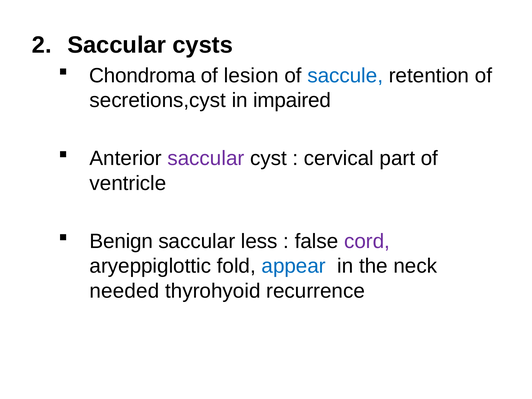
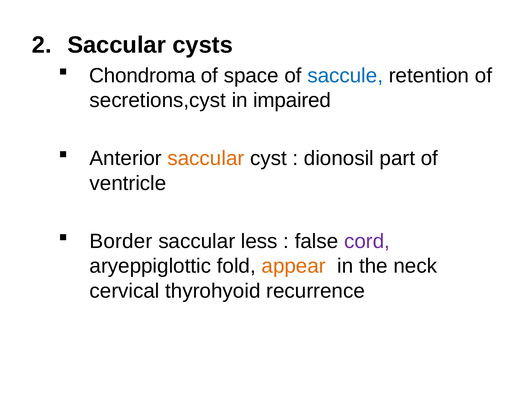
lesion: lesion -> space
saccular at (206, 158) colour: purple -> orange
cervical: cervical -> dionosil
Benign: Benign -> Border
appear colour: blue -> orange
needed: needed -> cervical
